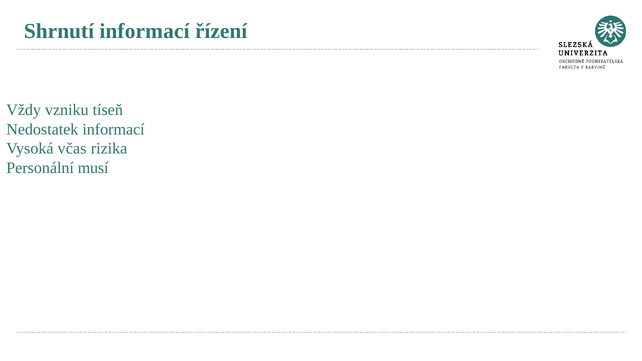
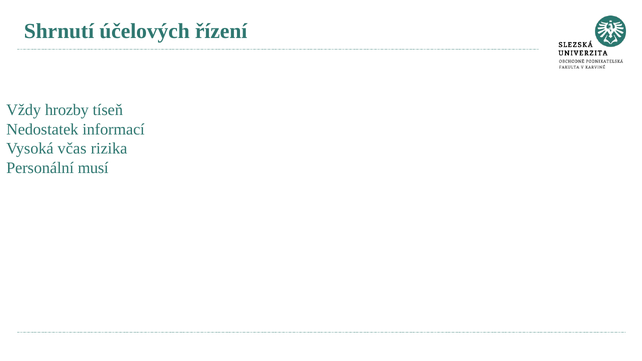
Shrnutí informací: informací -> účelových
vzniku: vzniku -> hrozby
